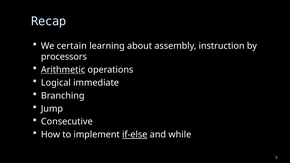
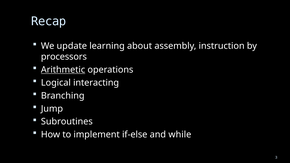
certain: certain -> update
immediate: immediate -> interacting
Consecutive: Consecutive -> Subroutines
if-else underline: present -> none
